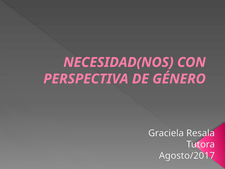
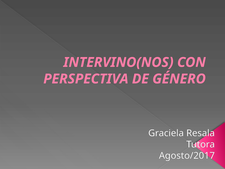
NECESIDAD(NOS: NECESIDAD(NOS -> INTERVINO(NOS
